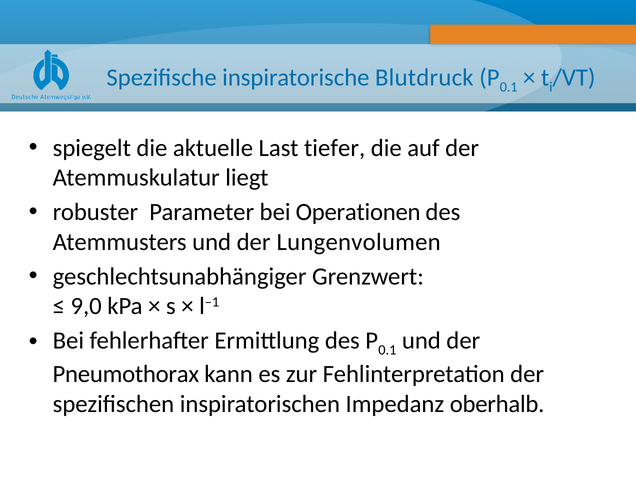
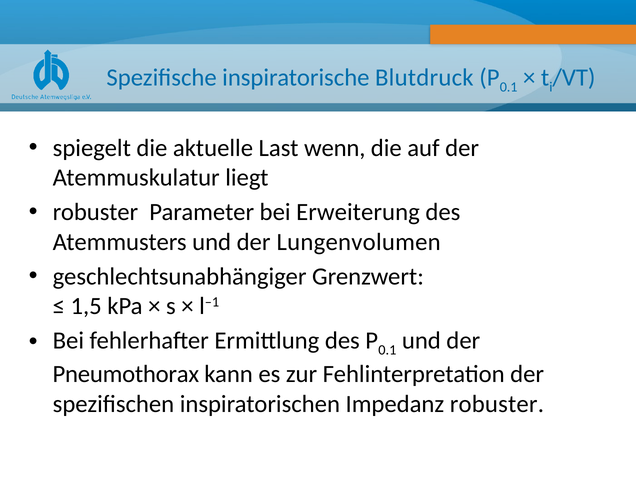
tiefer: tiefer -> wenn
Operationen: Operationen -> Erweiterung
9,0: 9,0 -> 1,5
Impedanz oberhalb: oberhalb -> robuster
